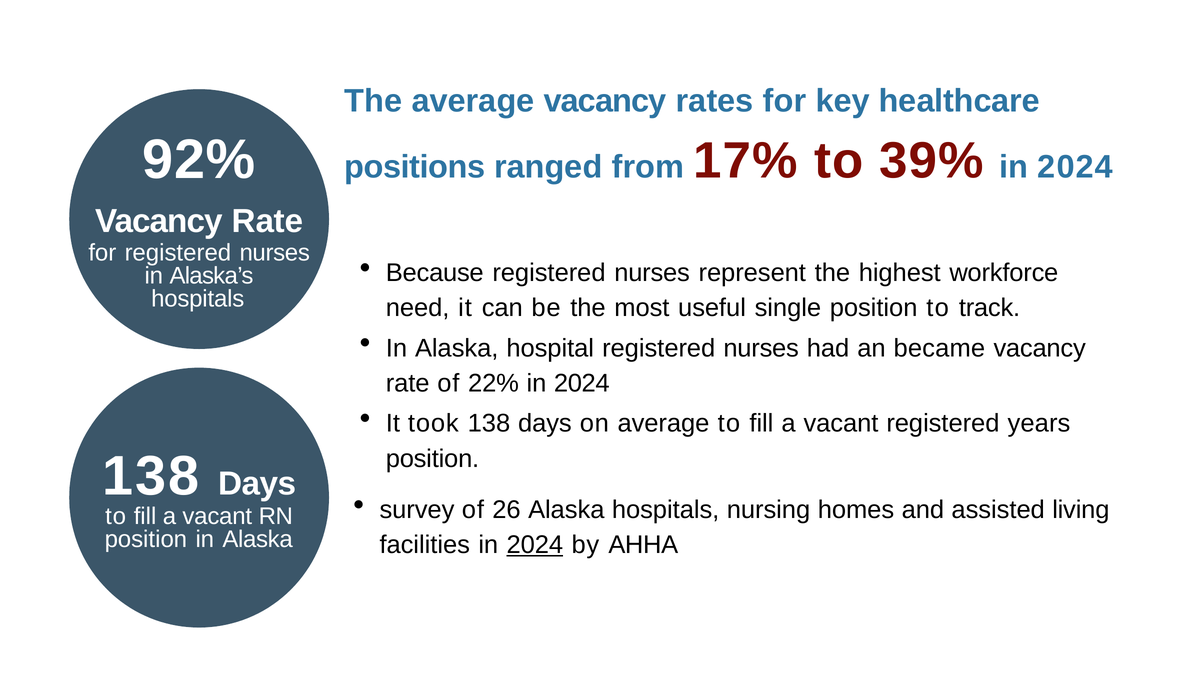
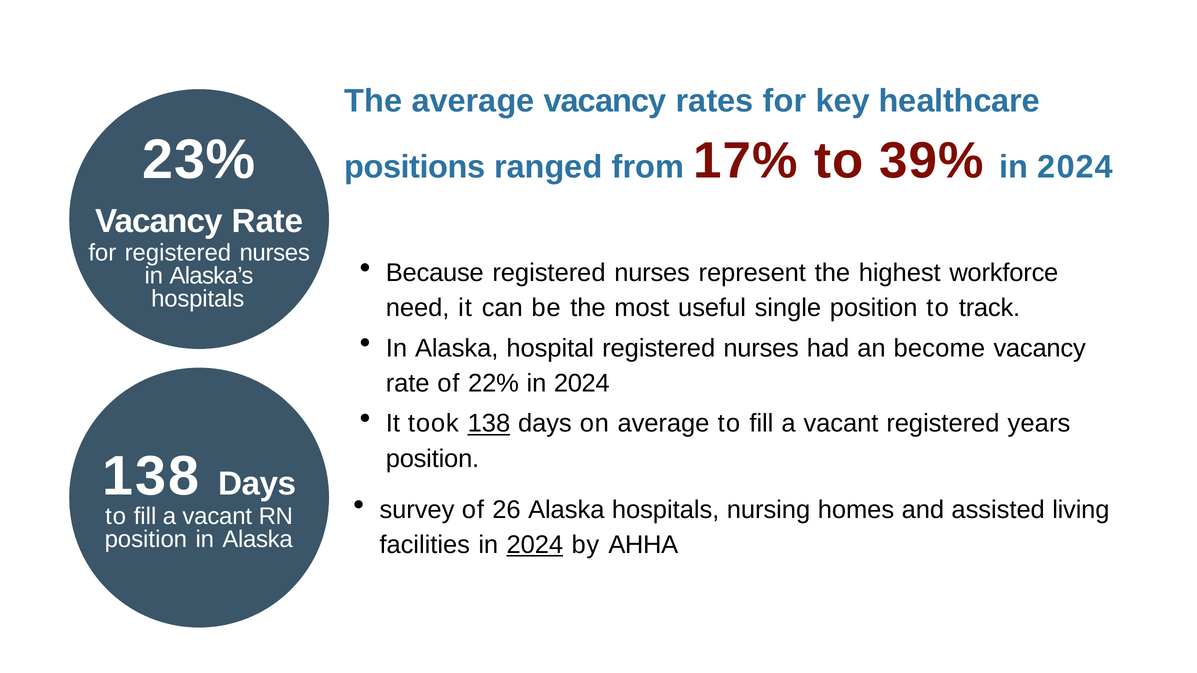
92%: 92% -> 23%
became: became -> become
138 at (489, 423) underline: none -> present
